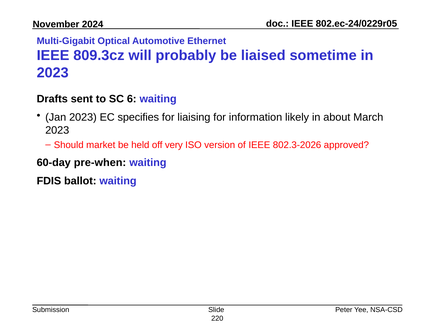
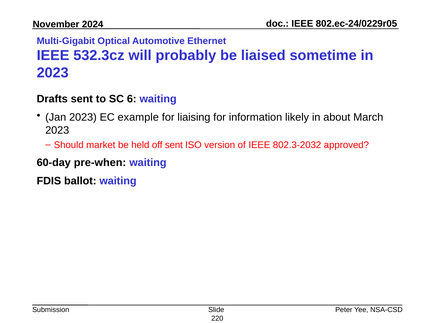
809.3cz: 809.3cz -> 532.3cz
specifies: specifies -> example
off very: very -> sent
802.3-2026: 802.3-2026 -> 802.3-2032
